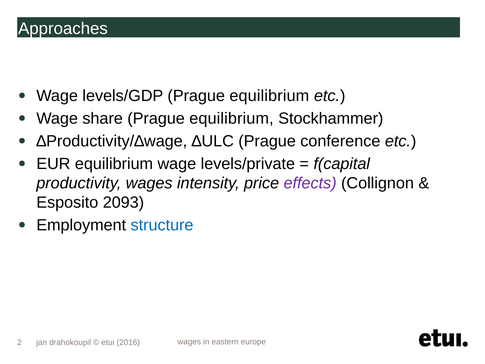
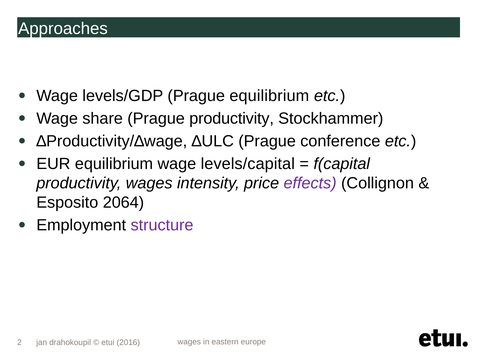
share Prague equilibrium: equilibrium -> productivity
levels/private: levels/private -> levels/capital
2093: 2093 -> 2064
structure colour: blue -> purple
